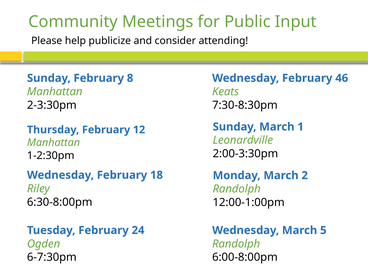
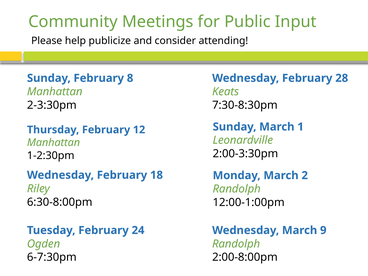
46: 46 -> 28
5: 5 -> 9
6:00-8:00pm: 6:00-8:00pm -> 2:00-8:00pm
